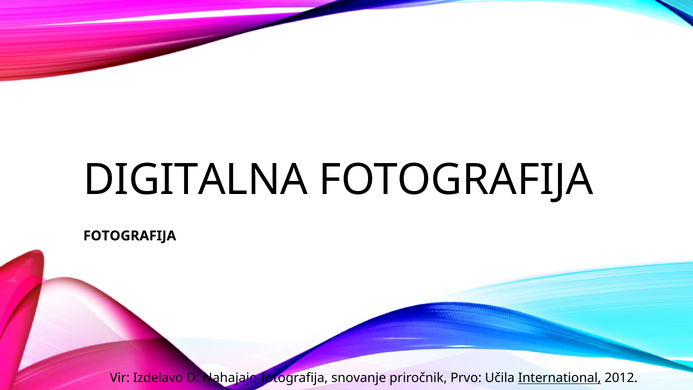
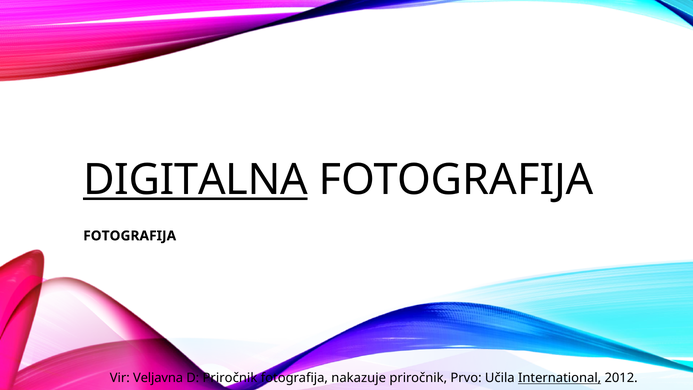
DIGITALNA underline: none -> present
Izdelavo: Izdelavo -> Veljavna
D Nahajajo: Nahajajo -> Priročnik
snovanje: snovanje -> nakazuje
